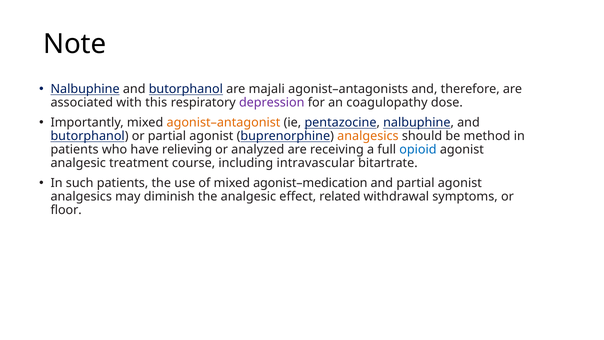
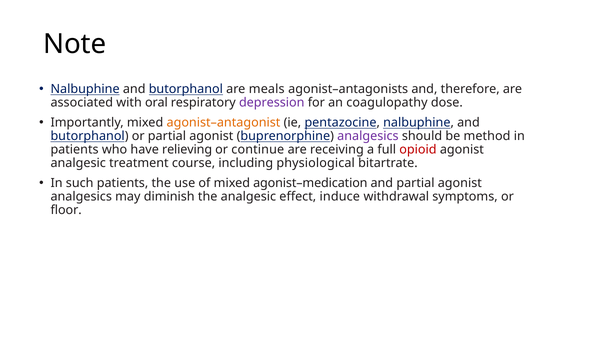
majali: majali -> meals
this: this -> oral
analgesics at (368, 136) colour: orange -> purple
analyzed: analyzed -> continue
opioid colour: blue -> red
intravascular: intravascular -> physiological
related: related -> induce
